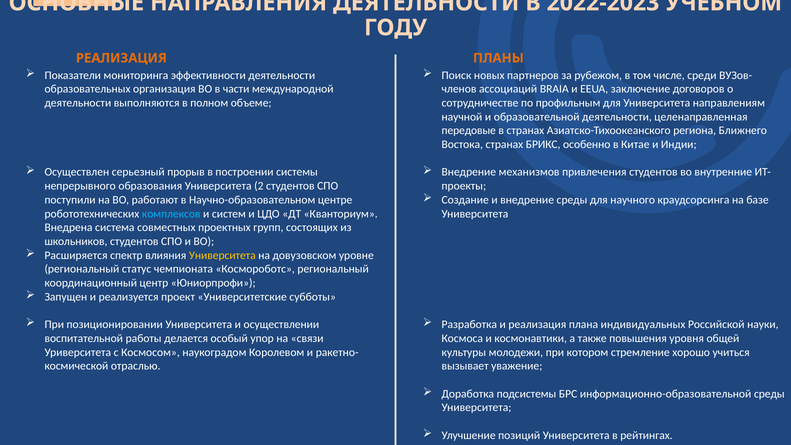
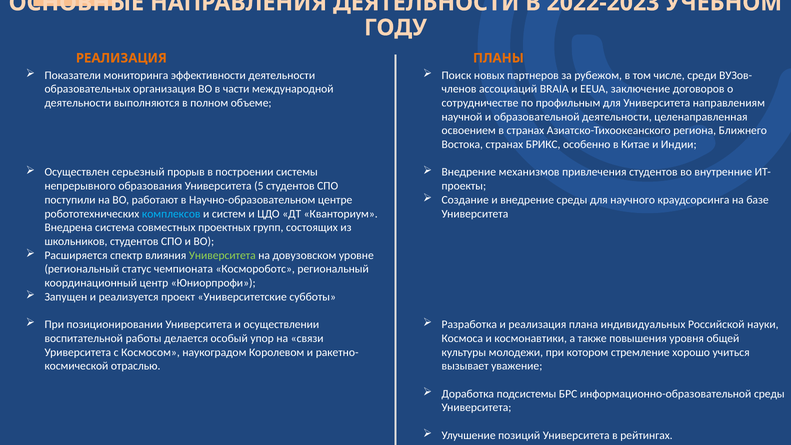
передовые: передовые -> освоением
2: 2 -> 5
Университета at (222, 255) colour: yellow -> light green
